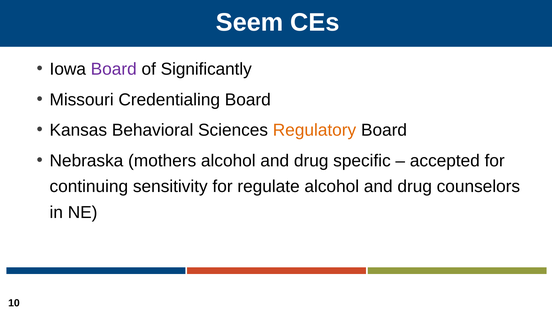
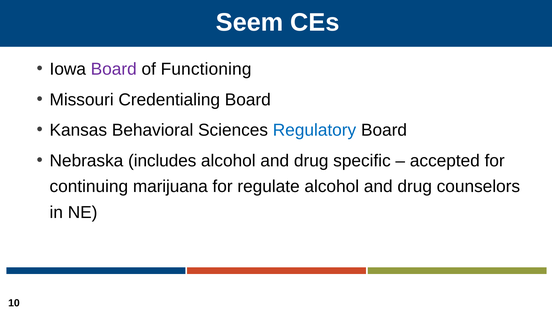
Significantly: Significantly -> Functioning
Regulatory colour: orange -> blue
mothers: mothers -> includes
sensitivity: sensitivity -> marijuana
